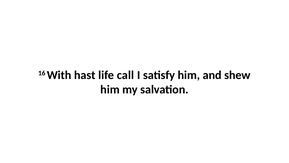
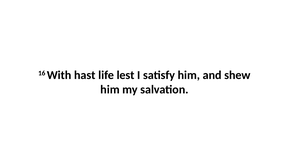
call: call -> lest
